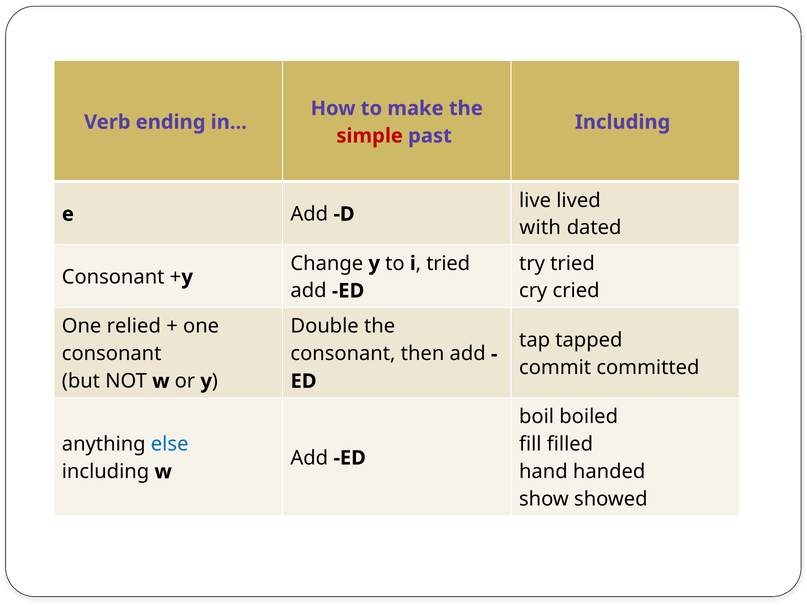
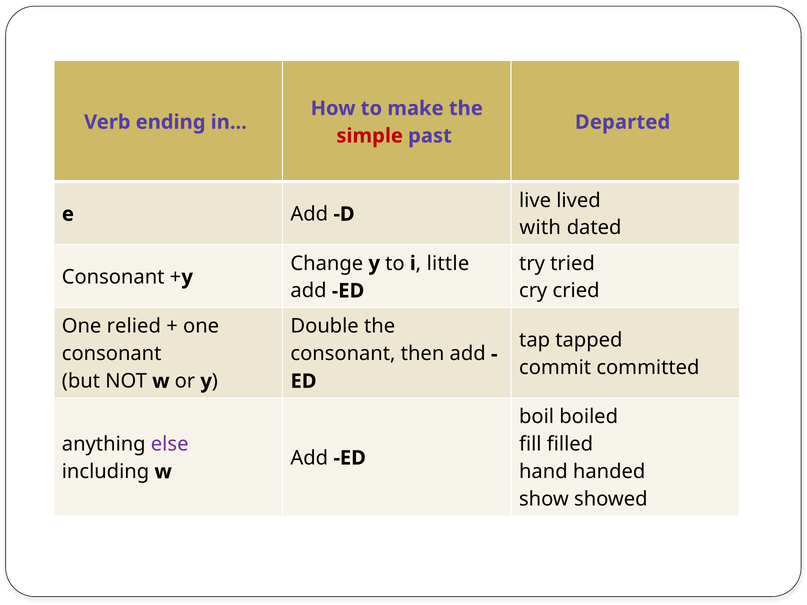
Including at (623, 122): Including -> Departed
tried at (448, 263): tried -> little
else colour: blue -> purple
